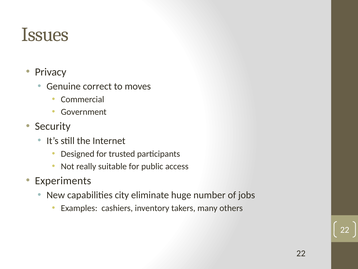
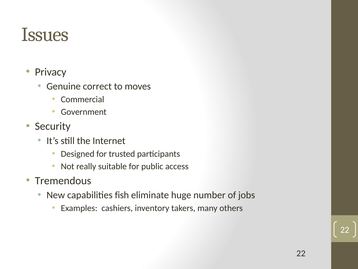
Experiments: Experiments -> Tremendous
city: city -> fish
